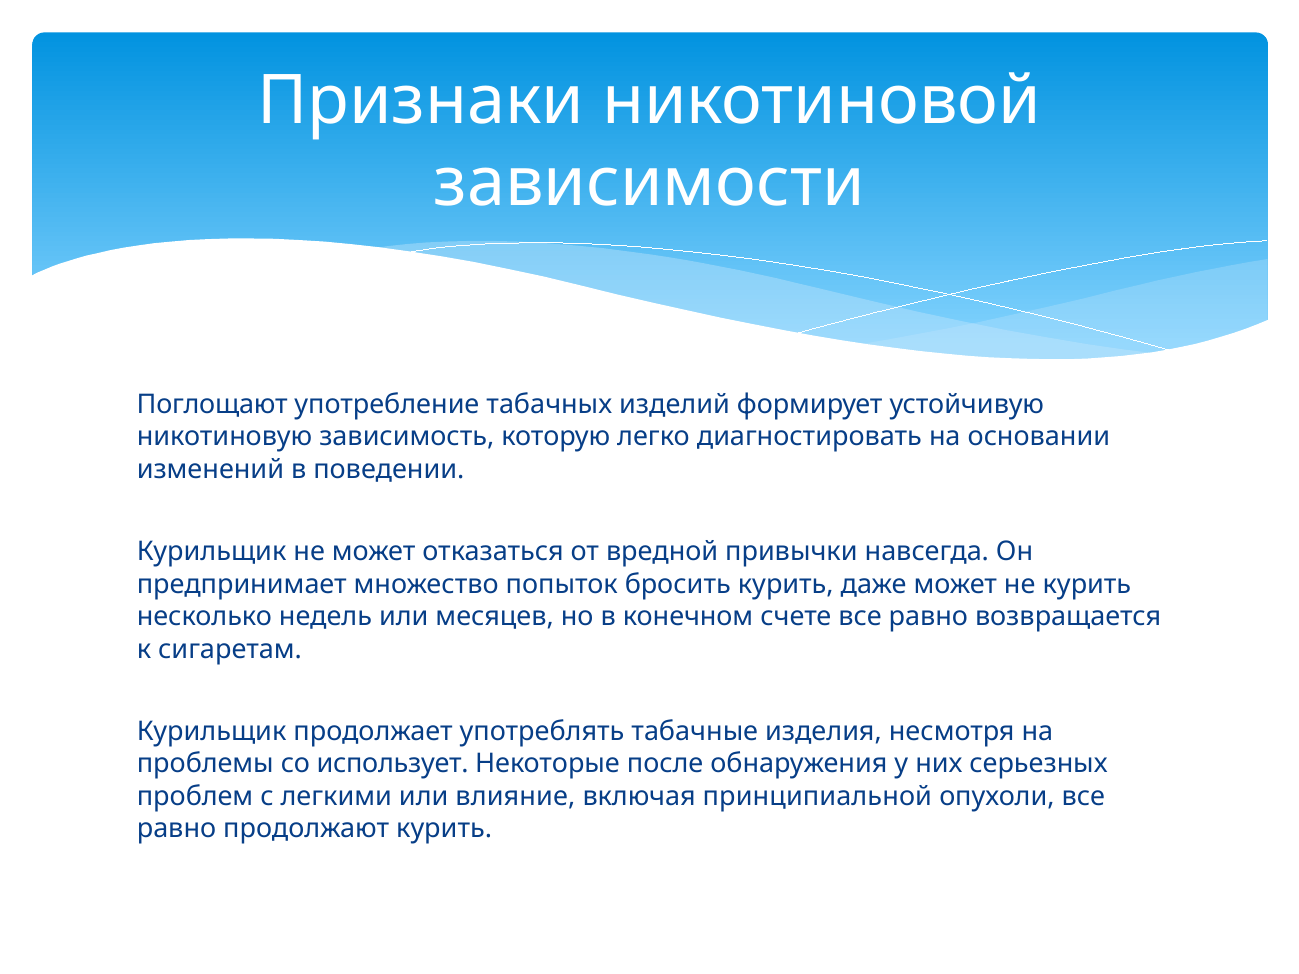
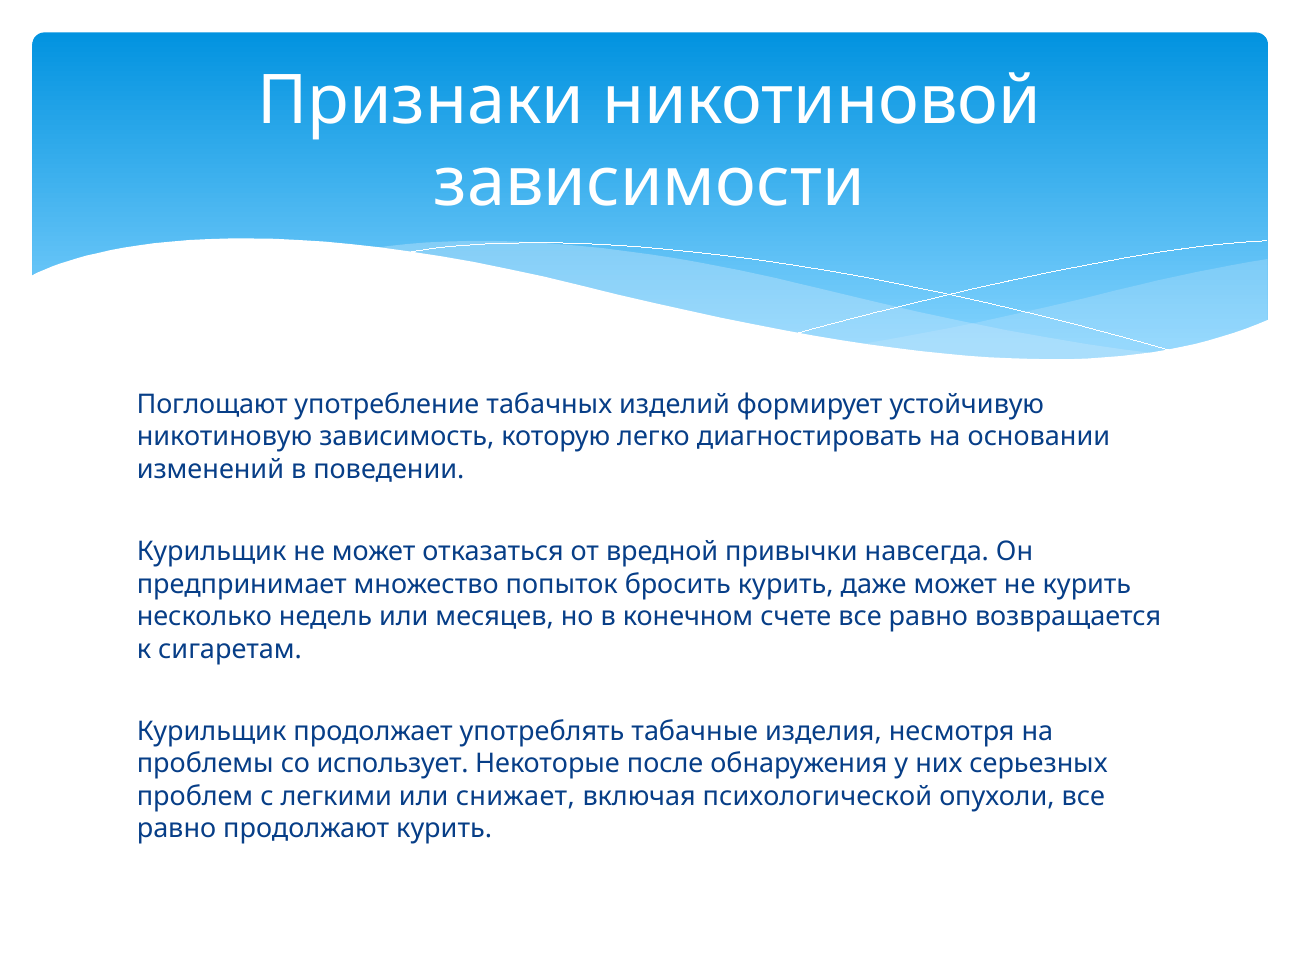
влияние: влияние -> снижает
принципиальной: принципиальной -> психологической
